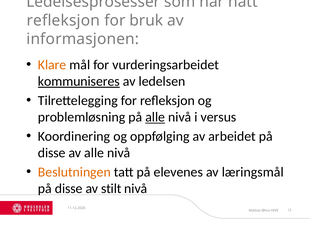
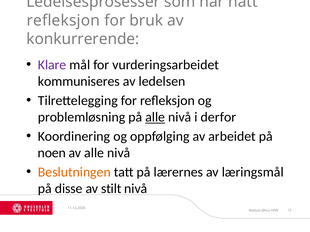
informasjonen: informasjonen -> konkurrerende
Klare colour: orange -> purple
kommuniseres underline: present -> none
versus: versus -> derfor
disse at (52, 153): disse -> noen
elevenes: elevenes -> lærernes
